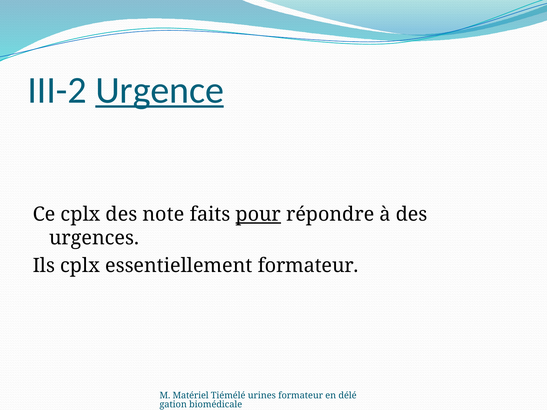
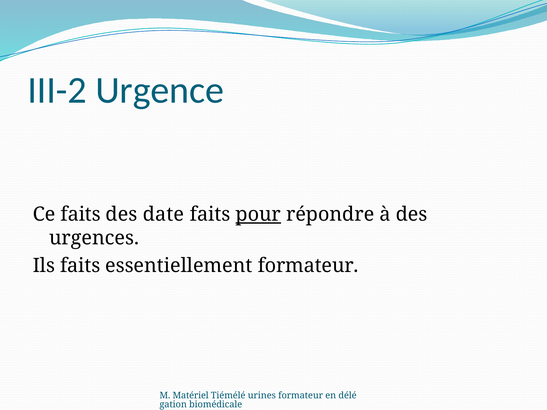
Urgence underline: present -> none
Ce cplx: cplx -> faits
note: note -> date
Ils cplx: cplx -> faits
